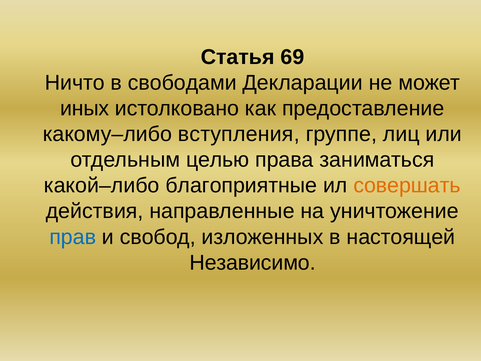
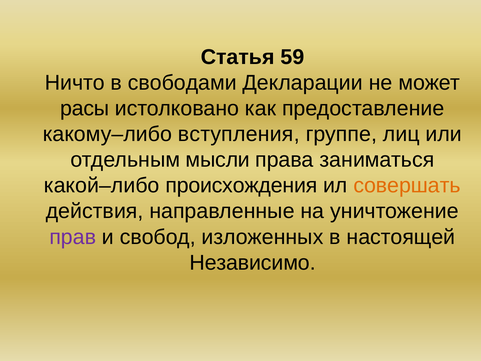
69: 69 -> 59
иных: иных -> расы
целью: целью -> мысли
благоприятные: благоприятные -> происхождения
прав colour: blue -> purple
